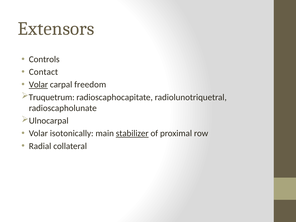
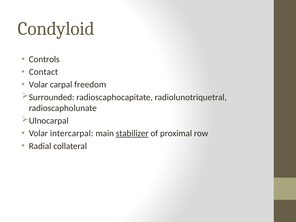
Extensors: Extensors -> Condyloid
Volar at (38, 85) underline: present -> none
Truquetrum: Truquetrum -> Surrounded
isotonically: isotonically -> intercarpal
